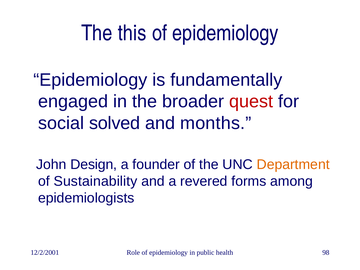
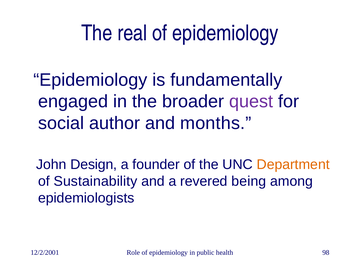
this: this -> real
quest colour: red -> purple
solved: solved -> author
forms: forms -> being
